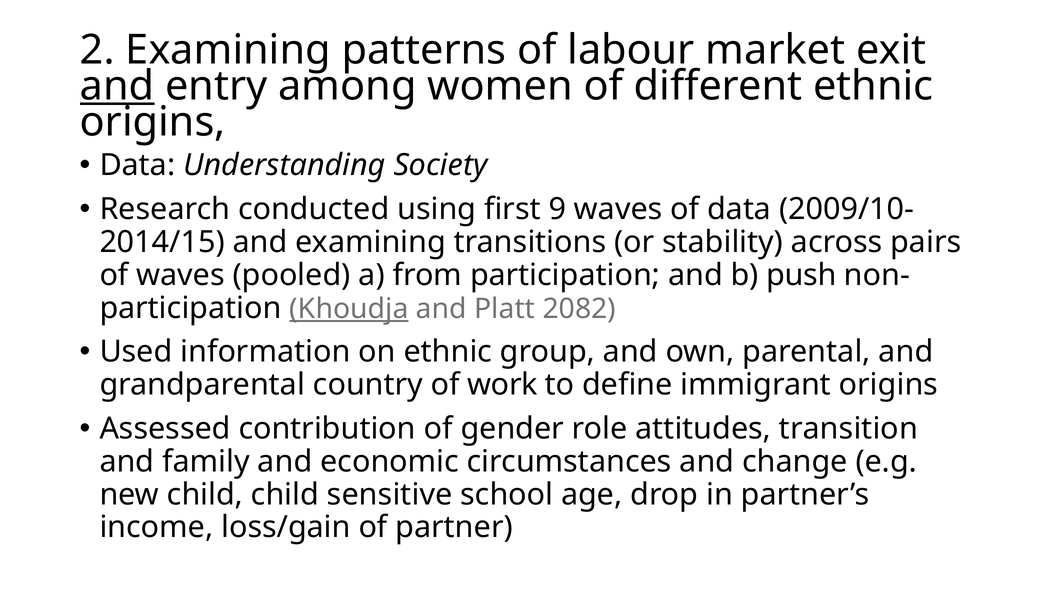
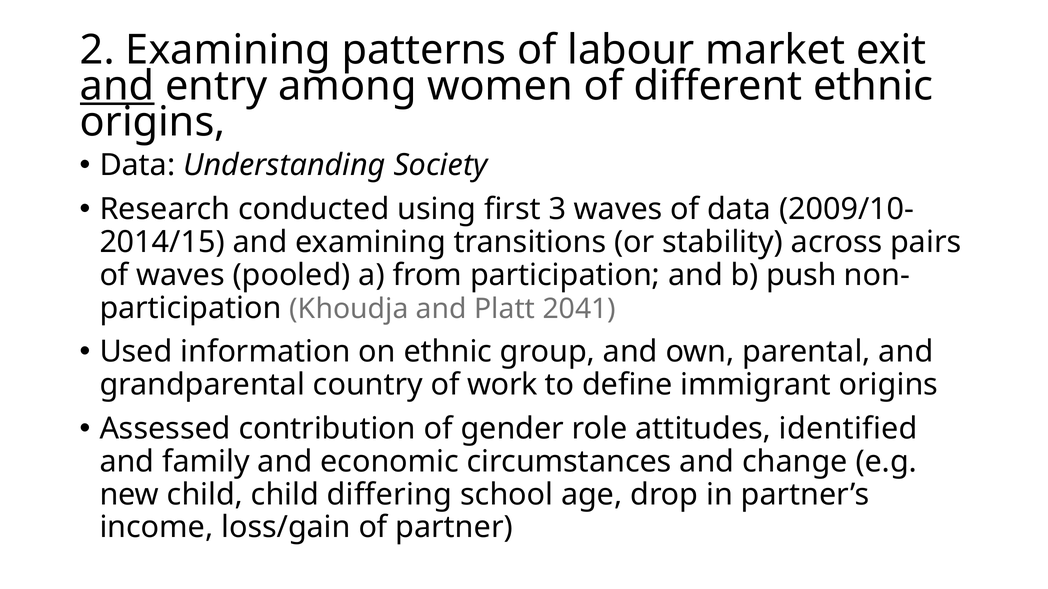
9: 9 -> 3
Khoudja underline: present -> none
2082: 2082 -> 2041
transition: transition -> identified
sensitive: sensitive -> differing
